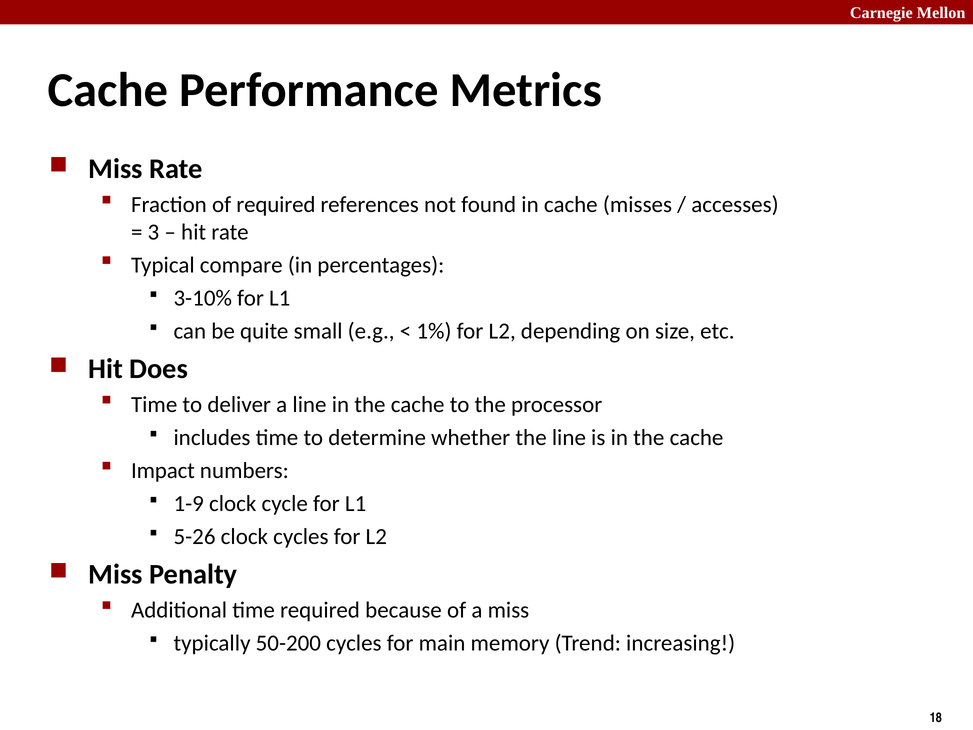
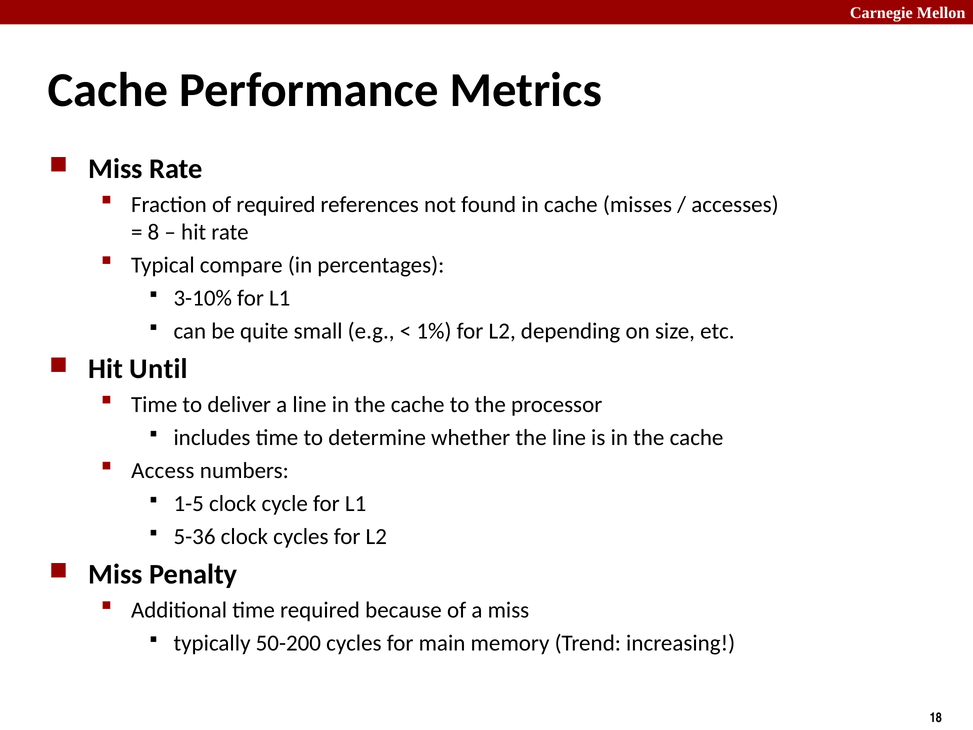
3: 3 -> 8
Does: Does -> Until
Impact: Impact -> Access
1-9: 1-9 -> 1-5
5-26: 5-26 -> 5-36
